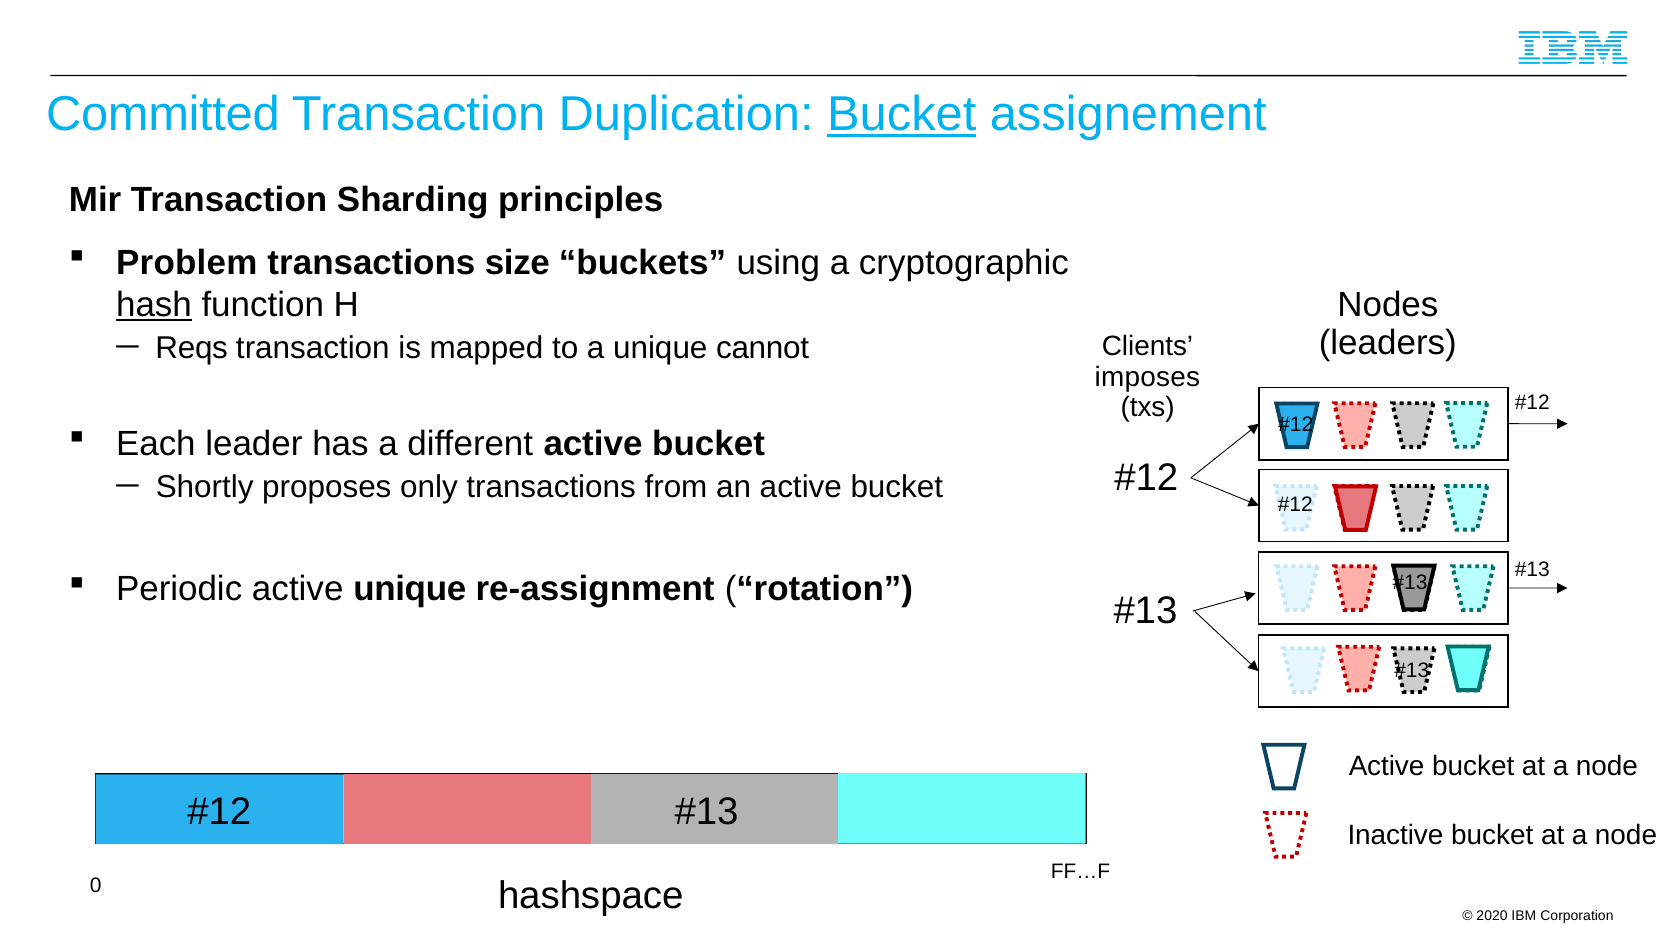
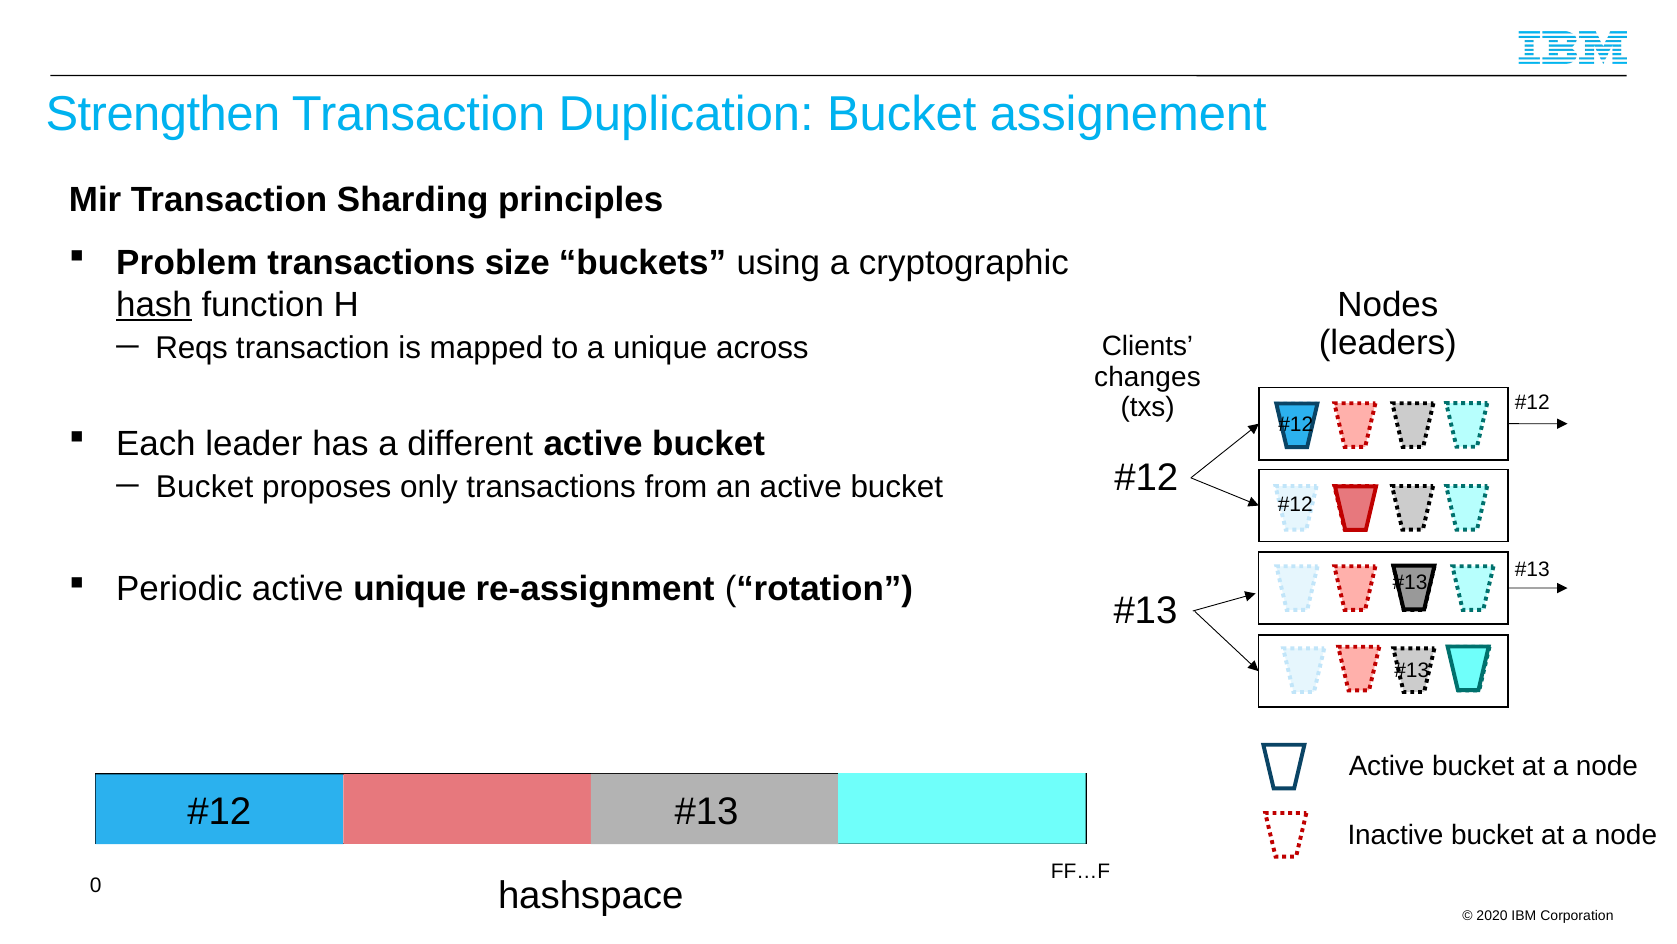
Committed: Committed -> Strengthen
Bucket at (902, 114) underline: present -> none
cannot: cannot -> across
imposes: imposes -> changes
Shortly at (205, 487): Shortly -> Bucket
